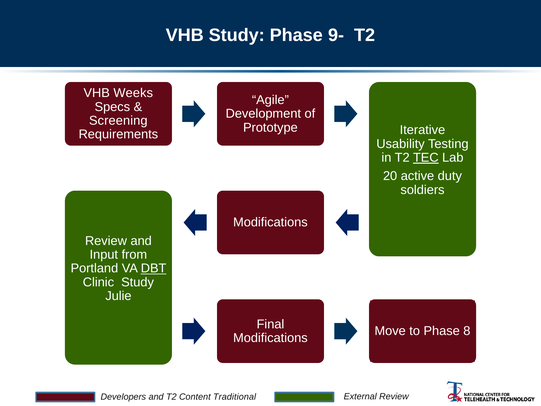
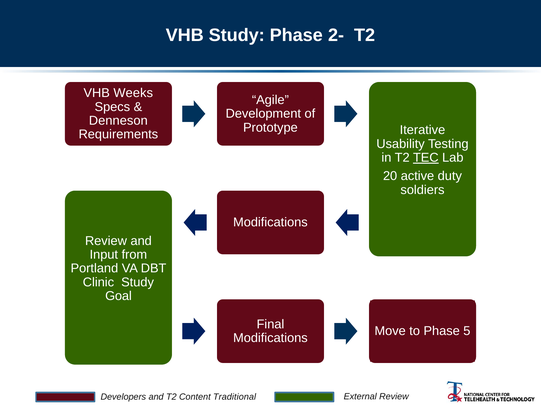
9-: 9- -> 2-
Screening: Screening -> Denneson
DBT underline: present -> none
Julie: Julie -> Goal
8: 8 -> 5
